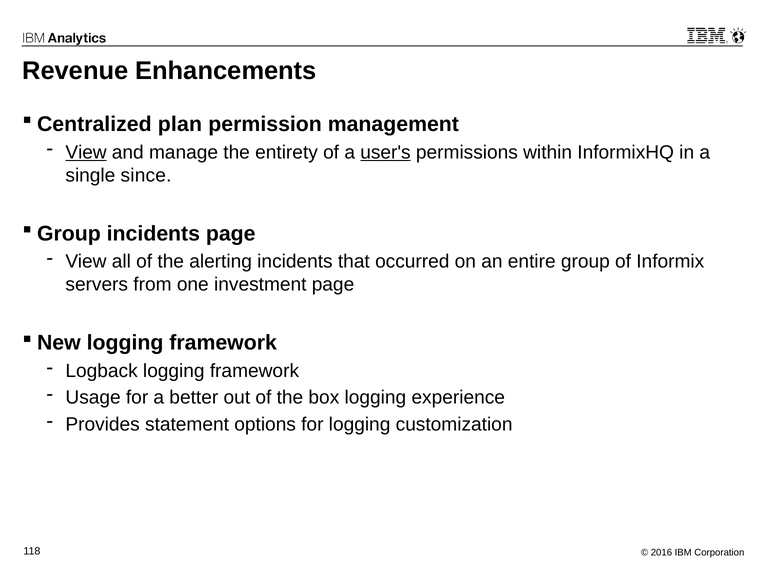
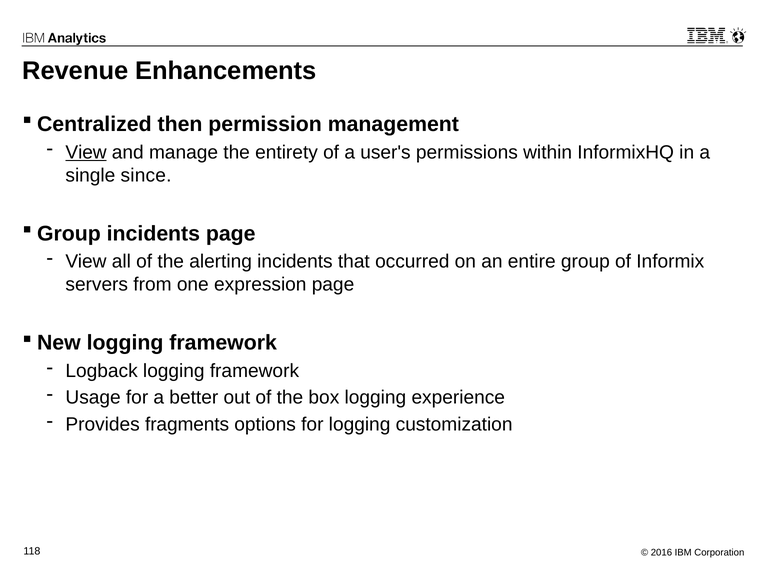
plan: plan -> then
user's underline: present -> none
investment: investment -> expression
statement: statement -> fragments
